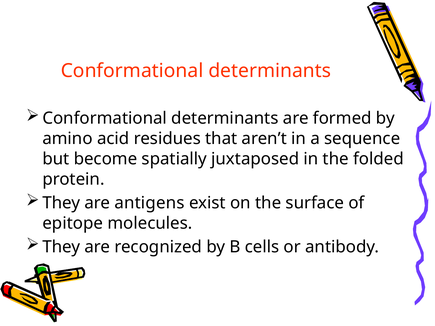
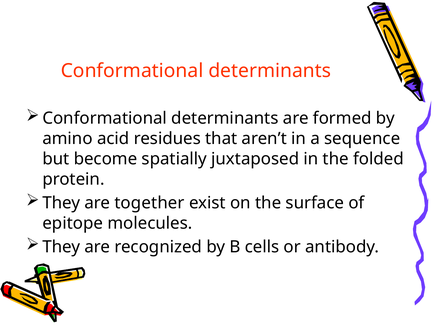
antigens: antigens -> together
